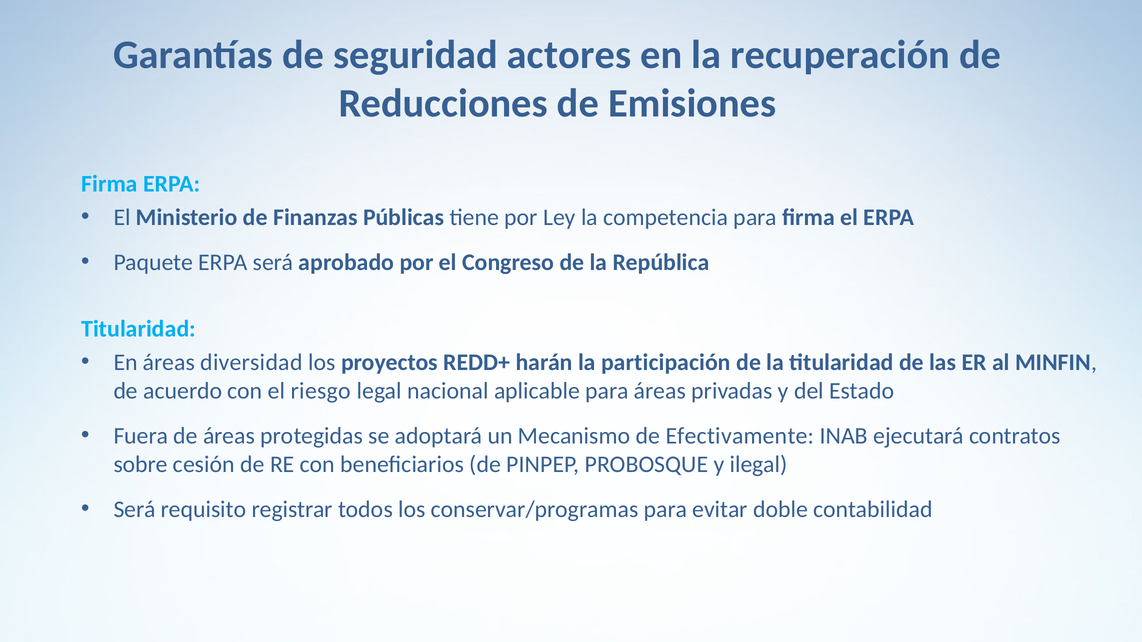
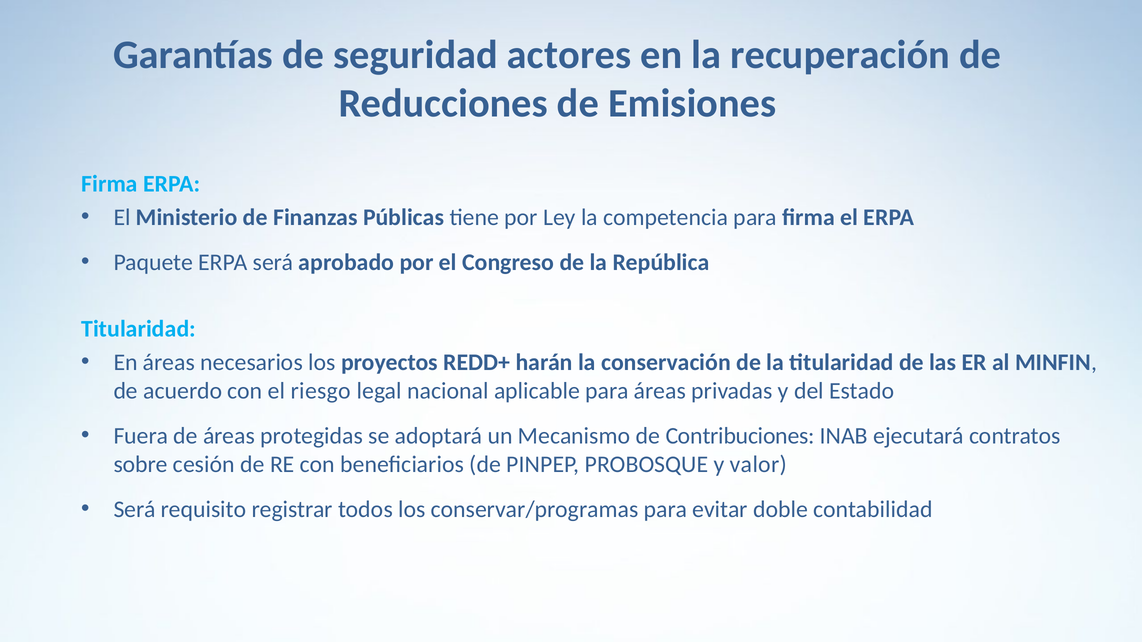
diversidad: diversidad -> necesarios
participación: participación -> conservación
Efectivamente: Efectivamente -> Contribuciones
ilegal: ilegal -> valor
